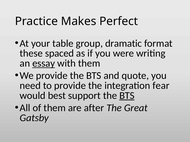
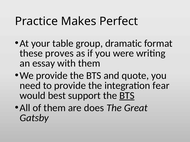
spaced: spaced -> proves
essay underline: present -> none
after: after -> does
